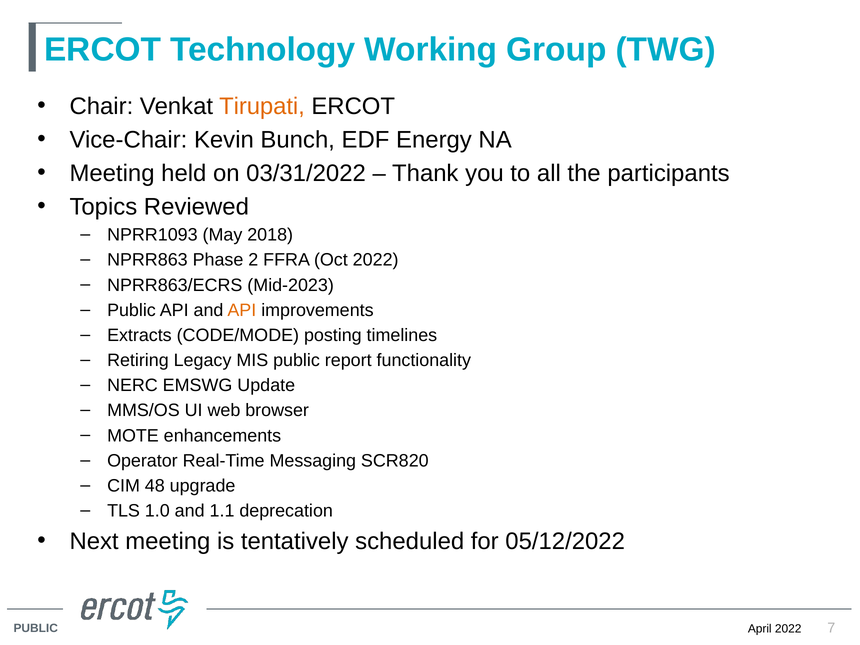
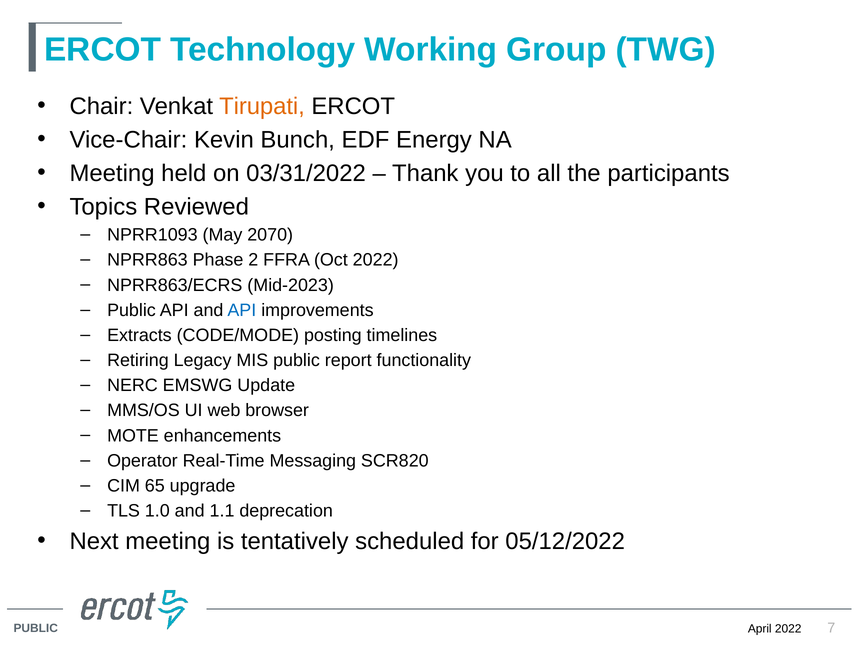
2018: 2018 -> 2070
API at (242, 310) colour: orange -> blue
48: 48 -> 65
